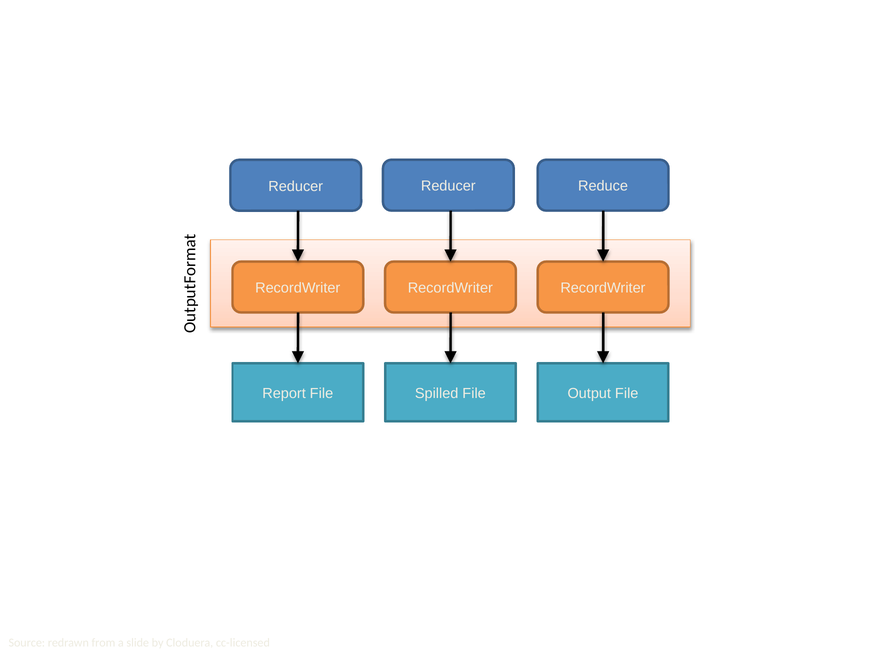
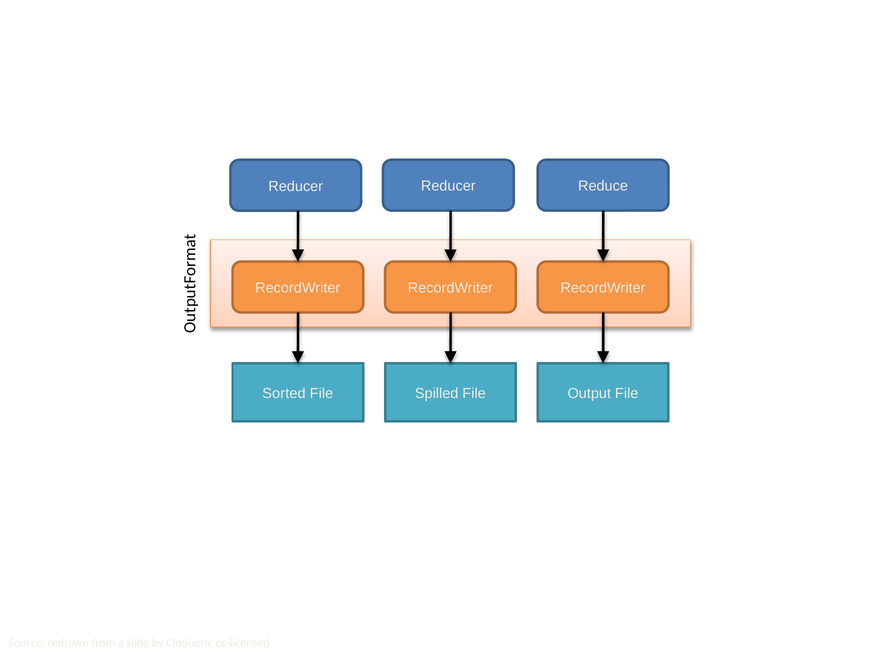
Report: Report -> Sorted
